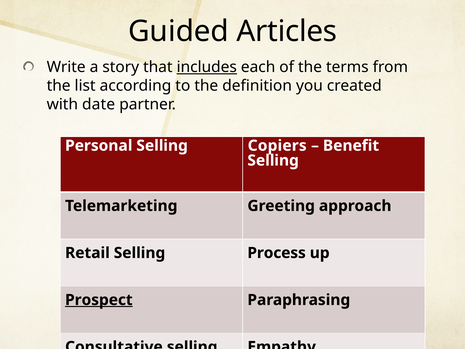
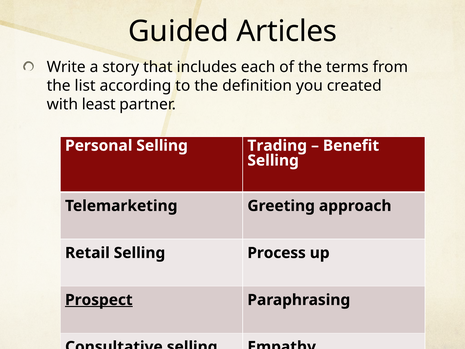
includes underline: present -> none
date: date -> least
Copiers: Copiers -> Trading
